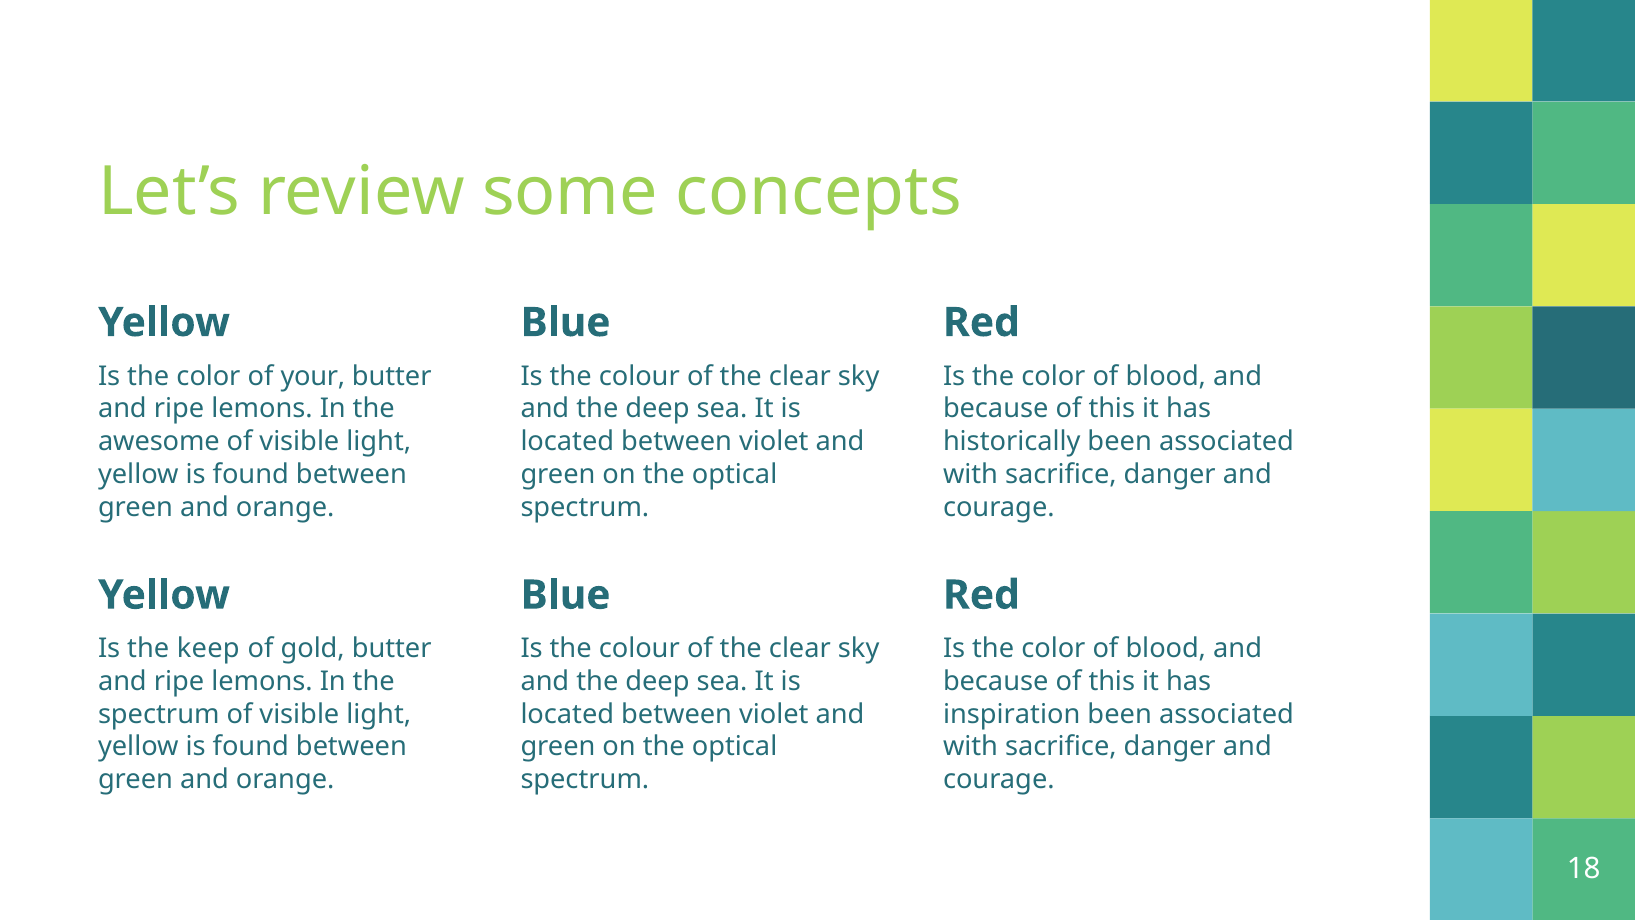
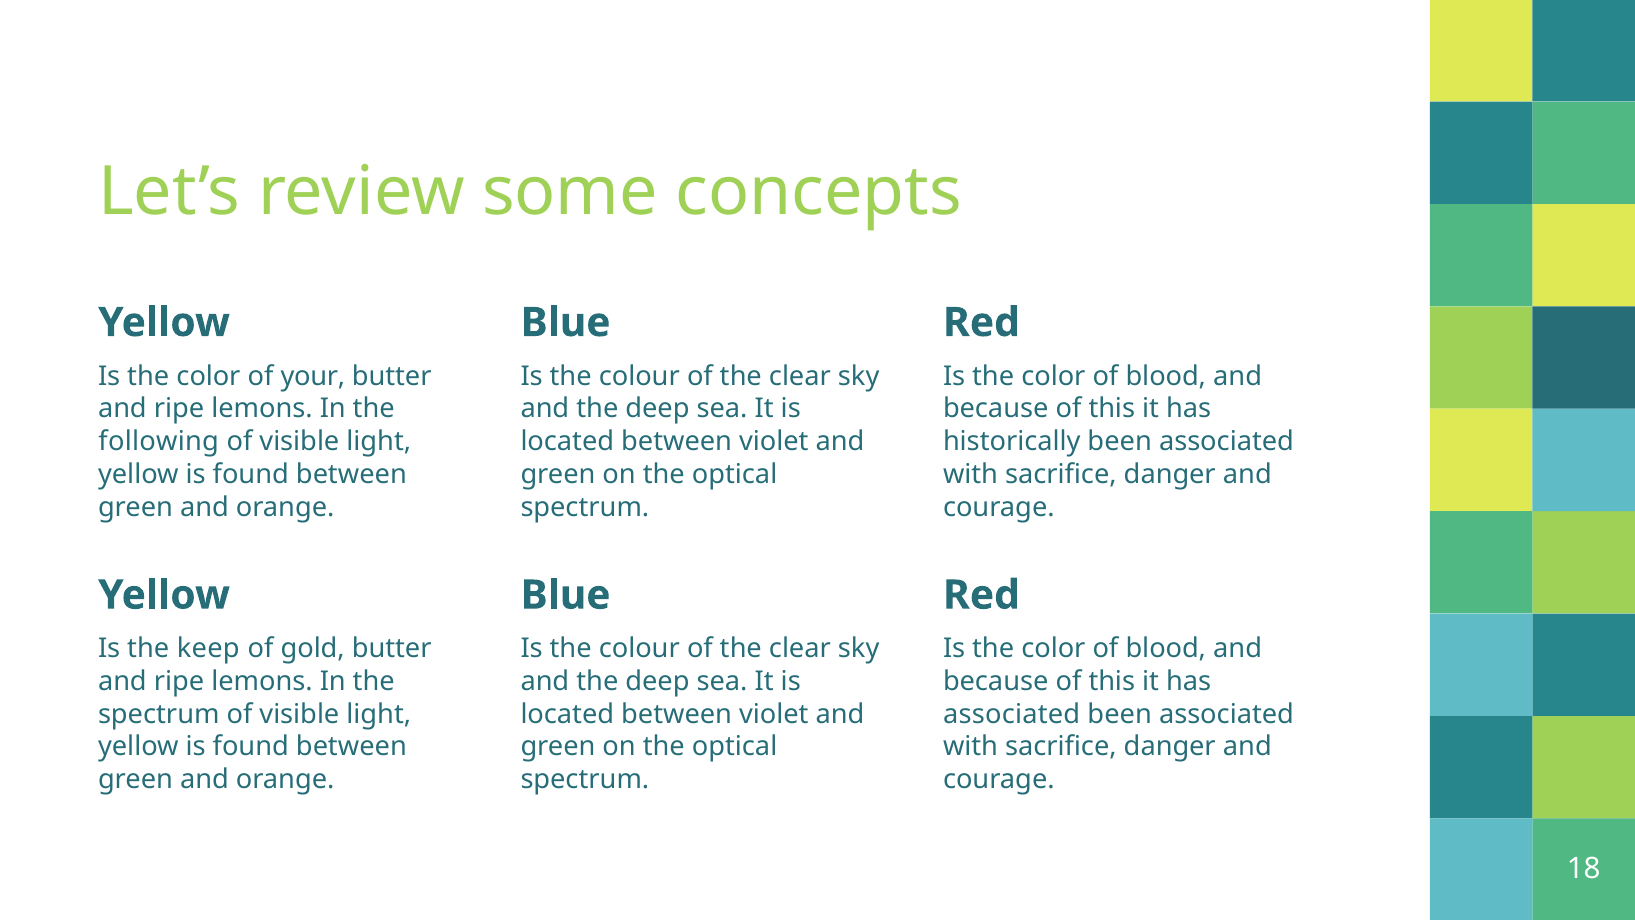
awesome: awesome -> following
inspiration at (1012, 714): inspiration -> associated
